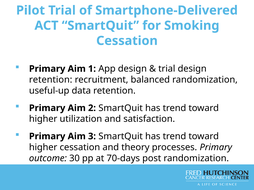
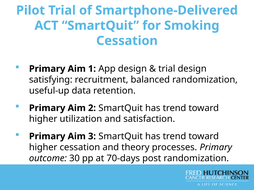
retention at (51, 80): retention -> satisfying
